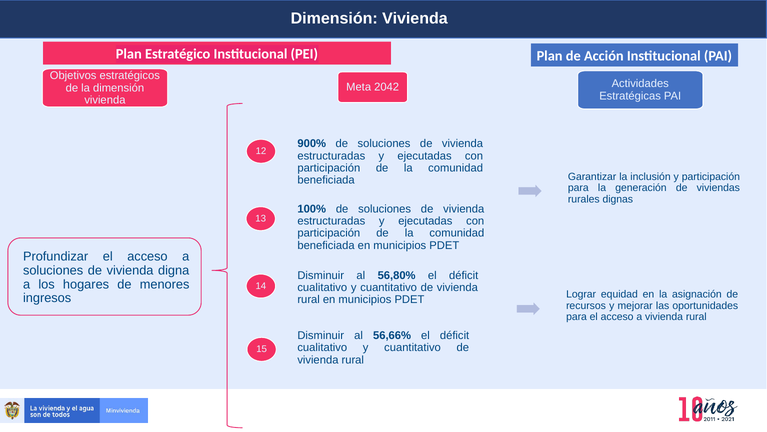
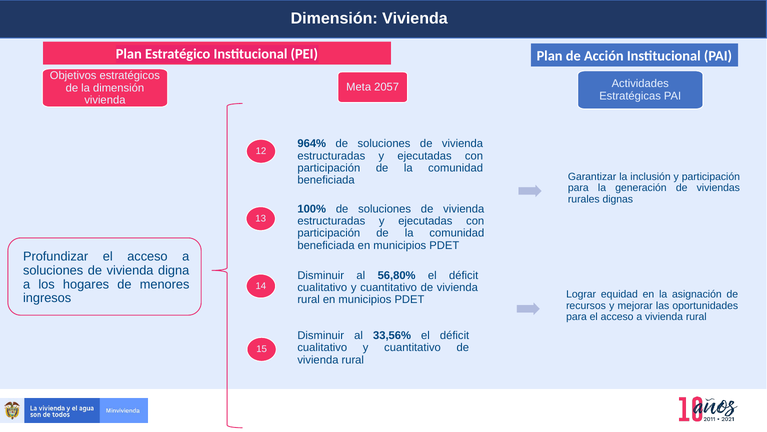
2042: 2042 -> 2057
900%: 900% -> 964%
56,66%: 56,66% -> 33,56%
